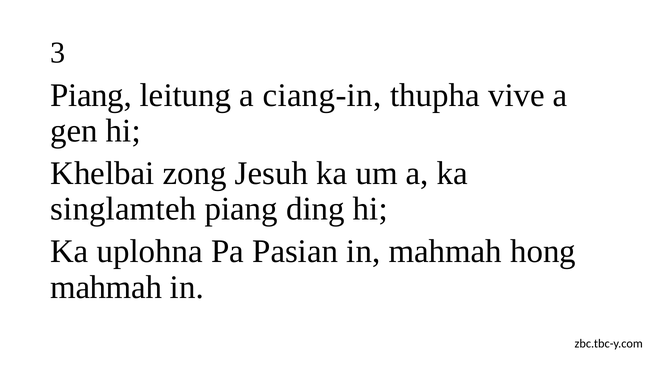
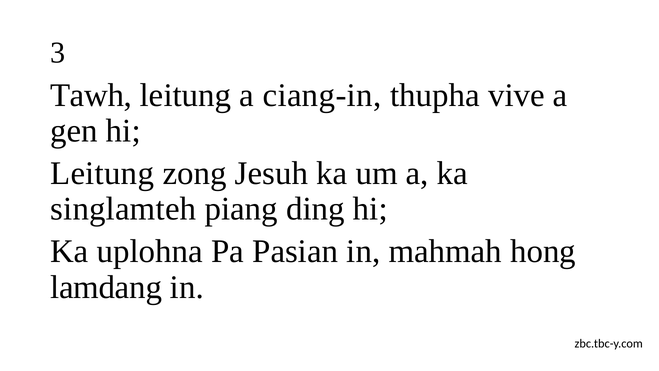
Piang at (91, 95): Piang -> Tawh
Khelbai at (102, 173): Khelbai -> Leitung
mahmah at (106, 287): mahmah -> lamdang
